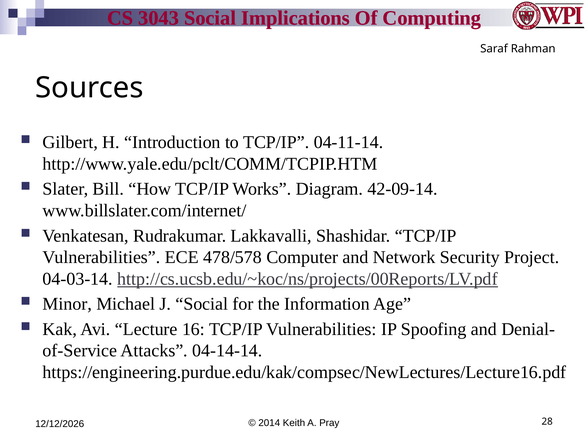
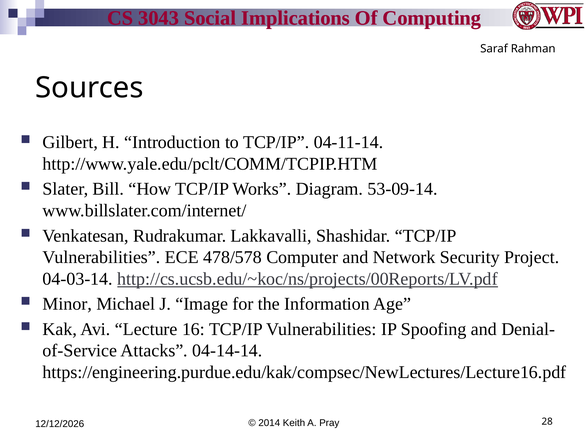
42-09-14: 42-09-14 -> 53-09-14
J Social: Social -> Image
